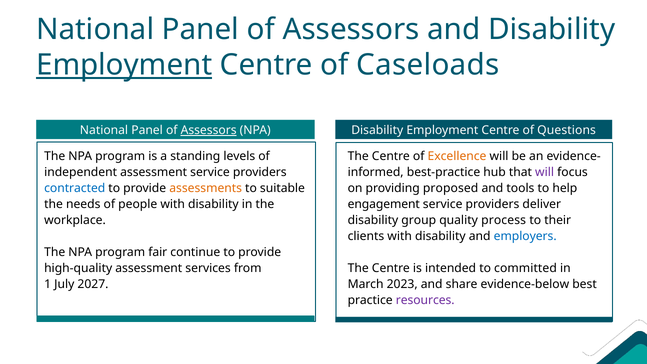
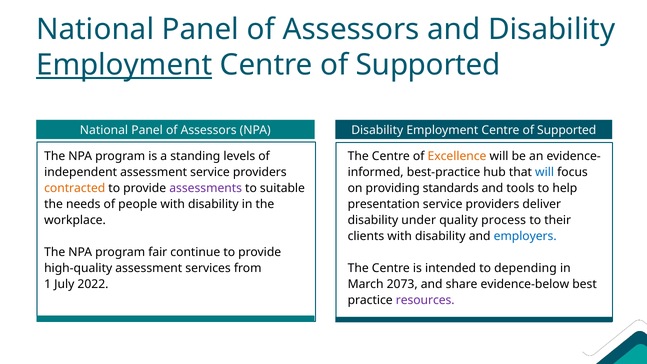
Caseloads at (428, 65): Caseloads -> Supported
Assessors at (209, 130) underline: present -> none
Questions at (567, 130): Questions -> Supported
will at (545, 172) colour: purple -> blue
contracted colour: blue -> orange
assessments colour: orange -> purple
proposed: proposed -> standards
engagement: engagement -> presentation
group: group -> under
committed: committed -> depending
2027: 2027 -> 2022
2023: 2023 -> 2073
